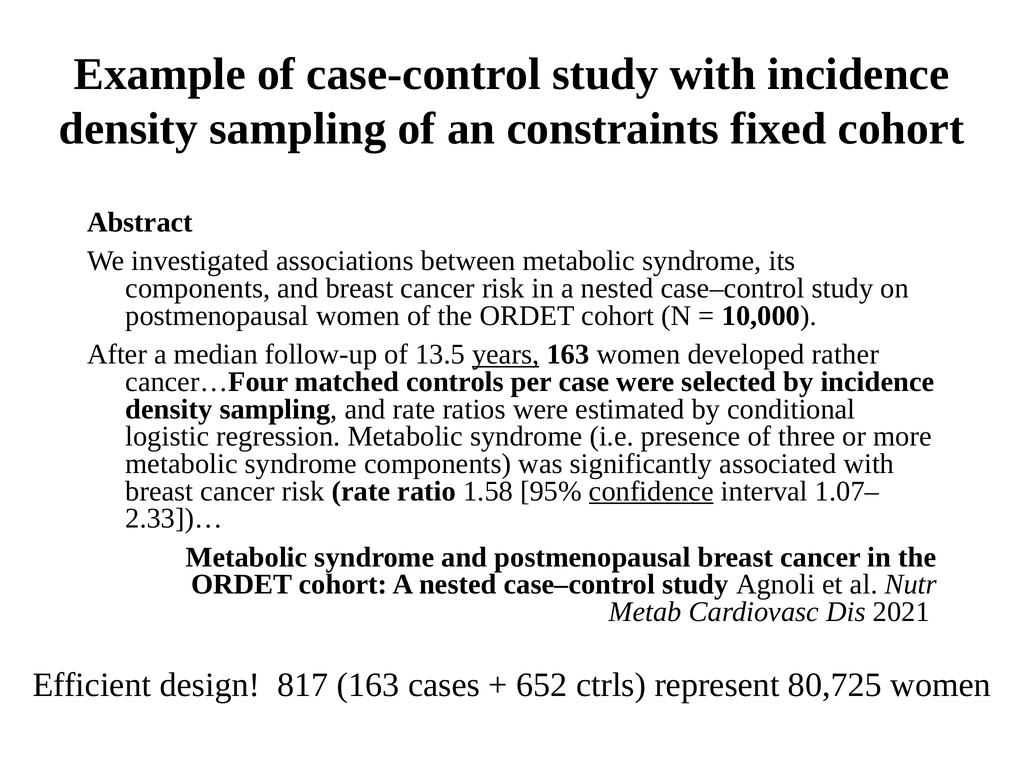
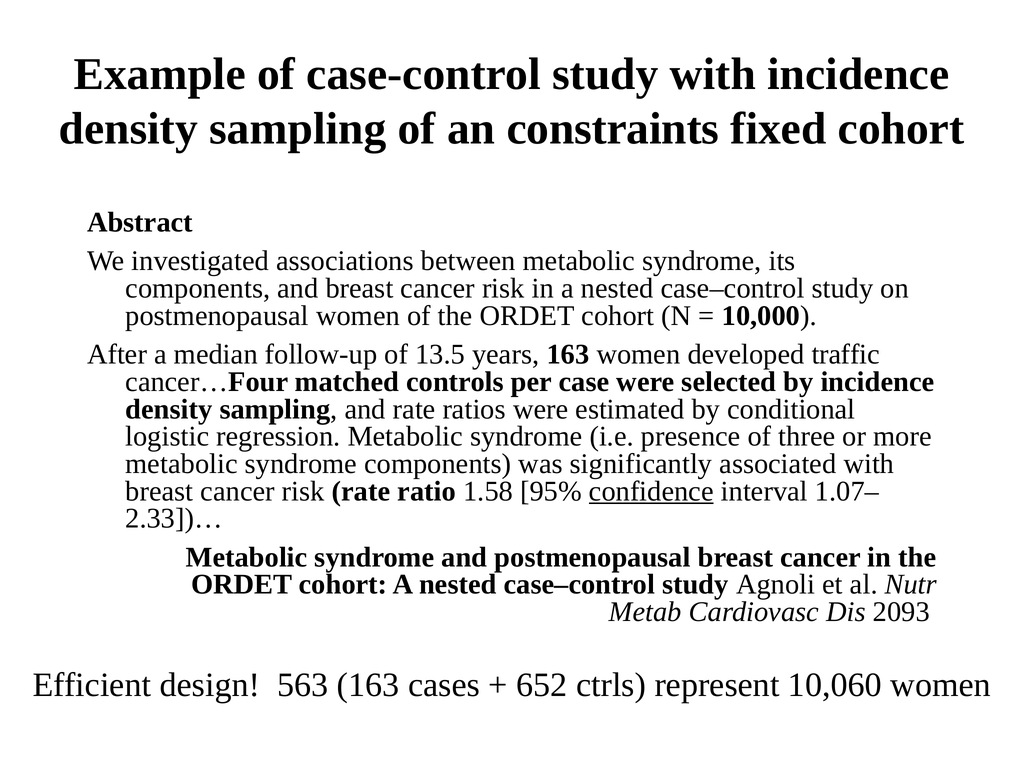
years underline: present -> none
rather: rather -> traffic
2021: 2021 -> 2093
817: 817 -> 563
80,725: 80,725 -> 10,060
